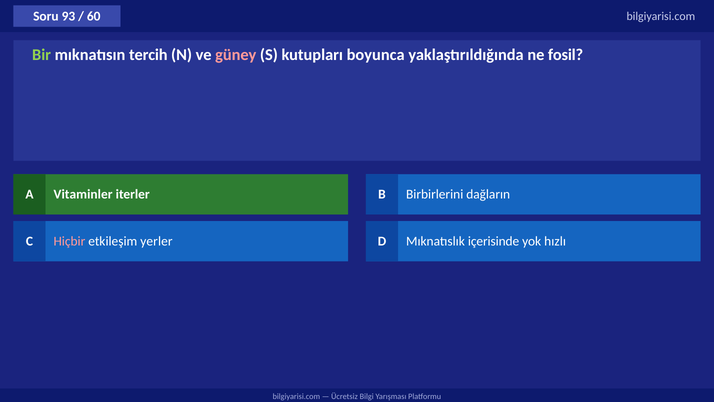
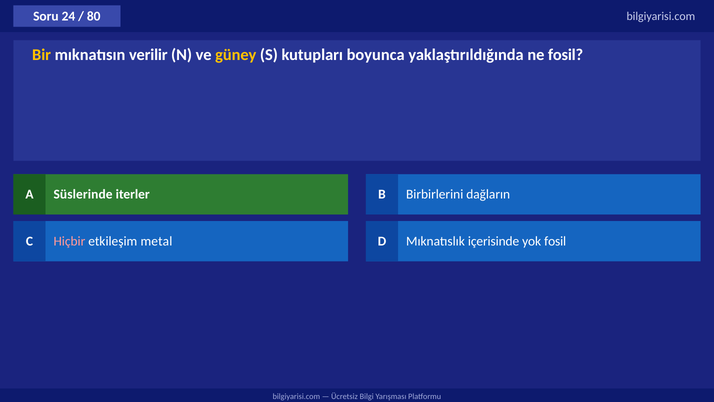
93: 93 -> 24
60: 60 -> 80
Bir colour: light green -> yellow
tercih: tercih -> verilir
güney colour: pink -> yellow
Vitaminler: Vitaminler -> Süslerinde
yerler: yerler -> metal
yok hızlı: hızlı -> fosil
